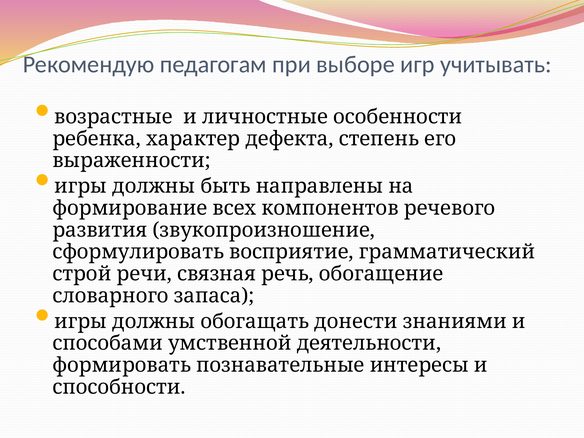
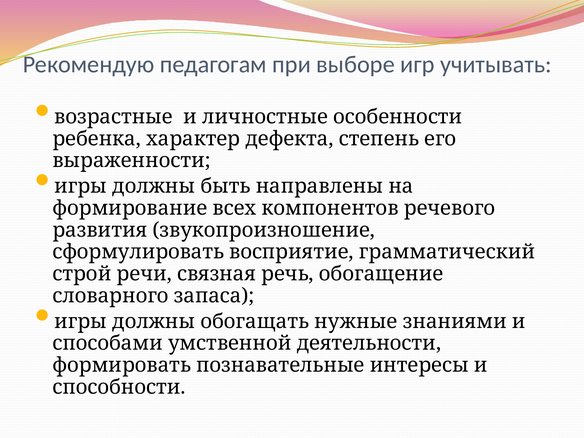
донести: донести -> нужные
